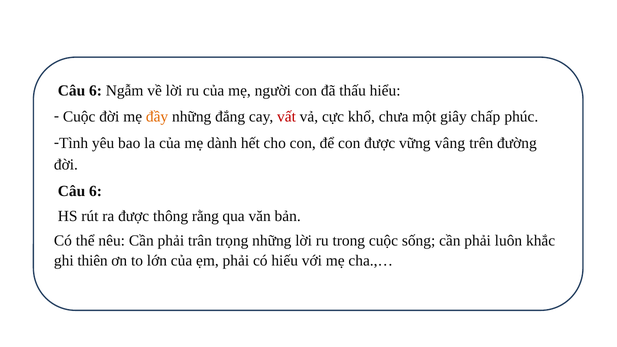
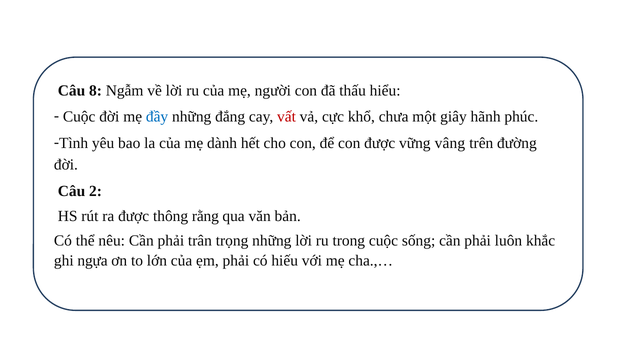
6 at (95, 90): 6 -> 8
đầy colour: orange -> blue
chấp: chấp -> hãnh
6 at (95, 191): 6 -> 2
thiên: thiên -> ngựa
